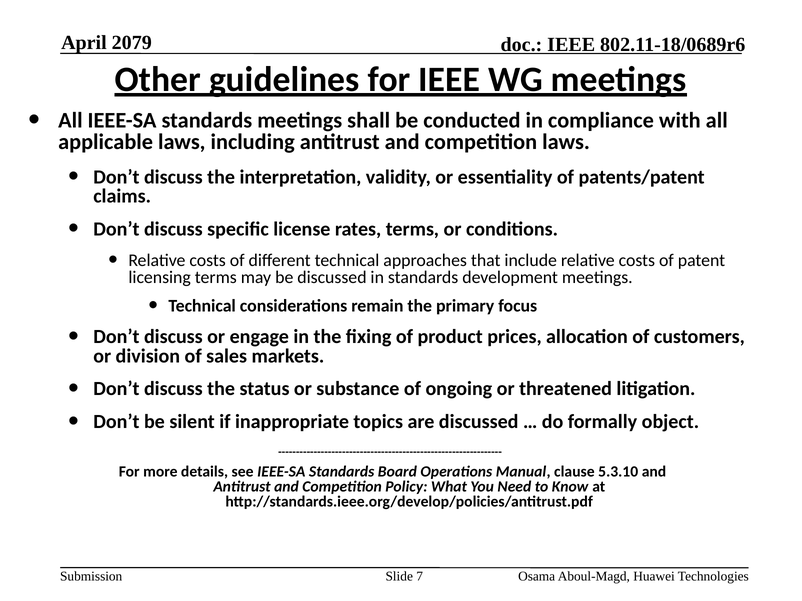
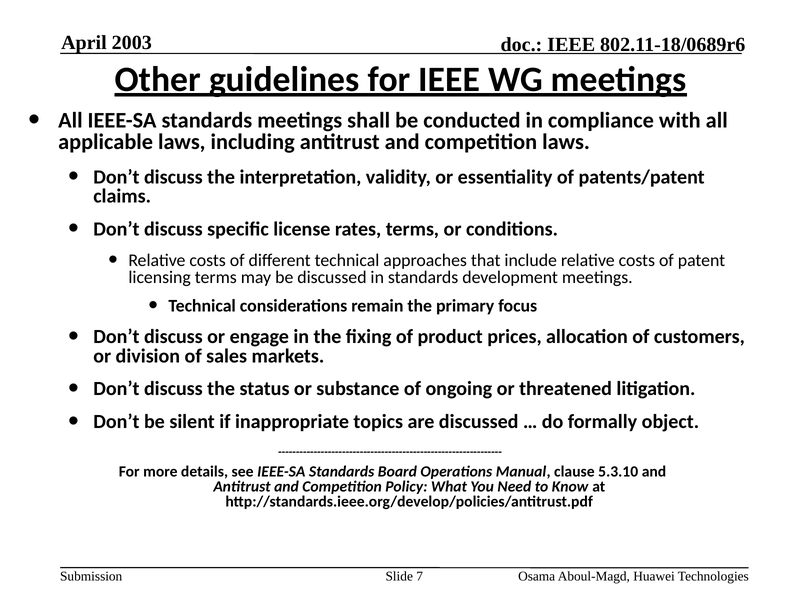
2079: 2079 -> 2003
